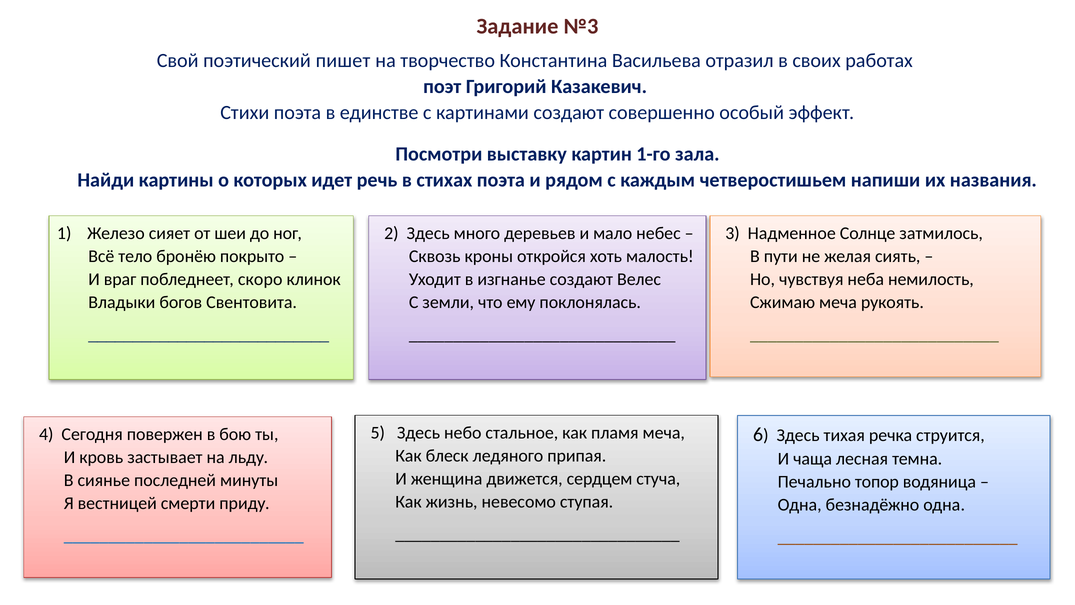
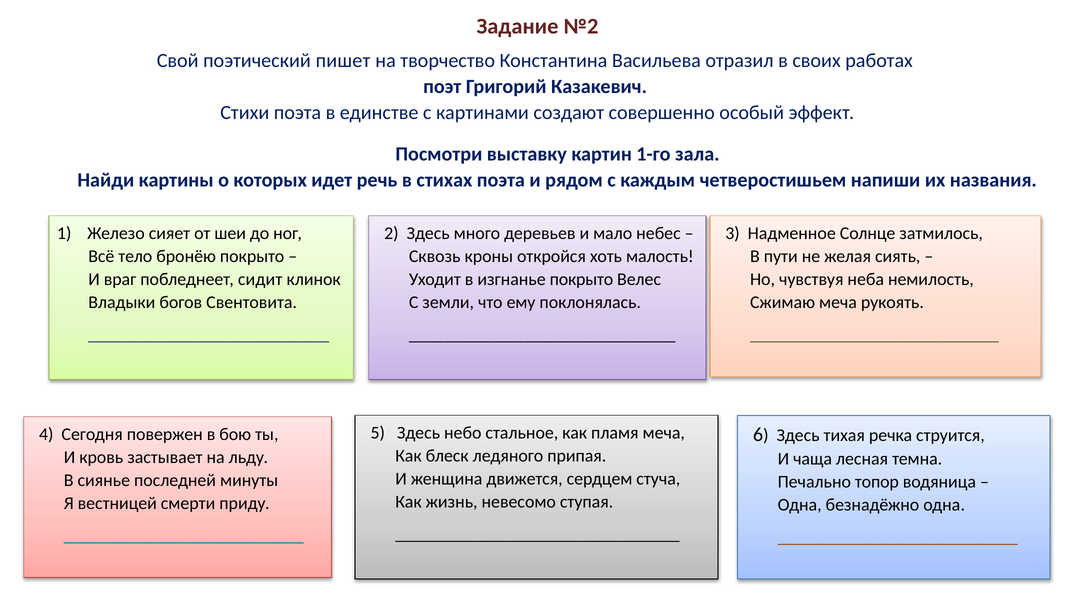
№3: №3 -> №2
скоро: скоро -> сидит
изгнанье создают: создают -> покрыто
